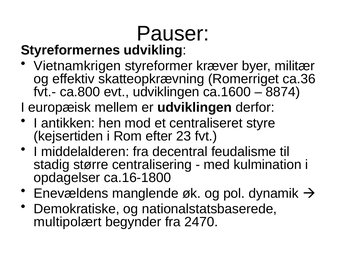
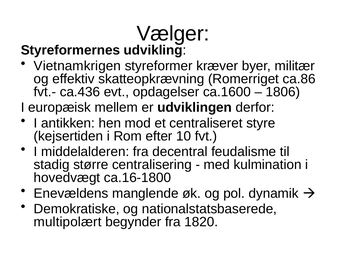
Pauser: Pauser -> Vælger
ca.36: ca.36 -> ca.86
ca.800: ca.800 -> ca.436
evt udviklingen: udviklingen -> opdagelser
8874: 8874 -> 1806
23: 23 -> 10
opdagelser: opdagelser -> hovedvægt
2470: 2470 -> 1820
